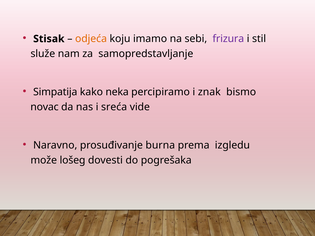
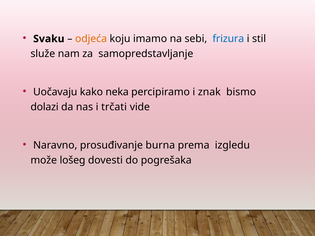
Stisak: Stisak -> Svaku
frizura colour: purple -> blue
Simpatija: Simpatija -> Uočavaju
novac: novac -> dolazi
sreća: sreća -> trčati
